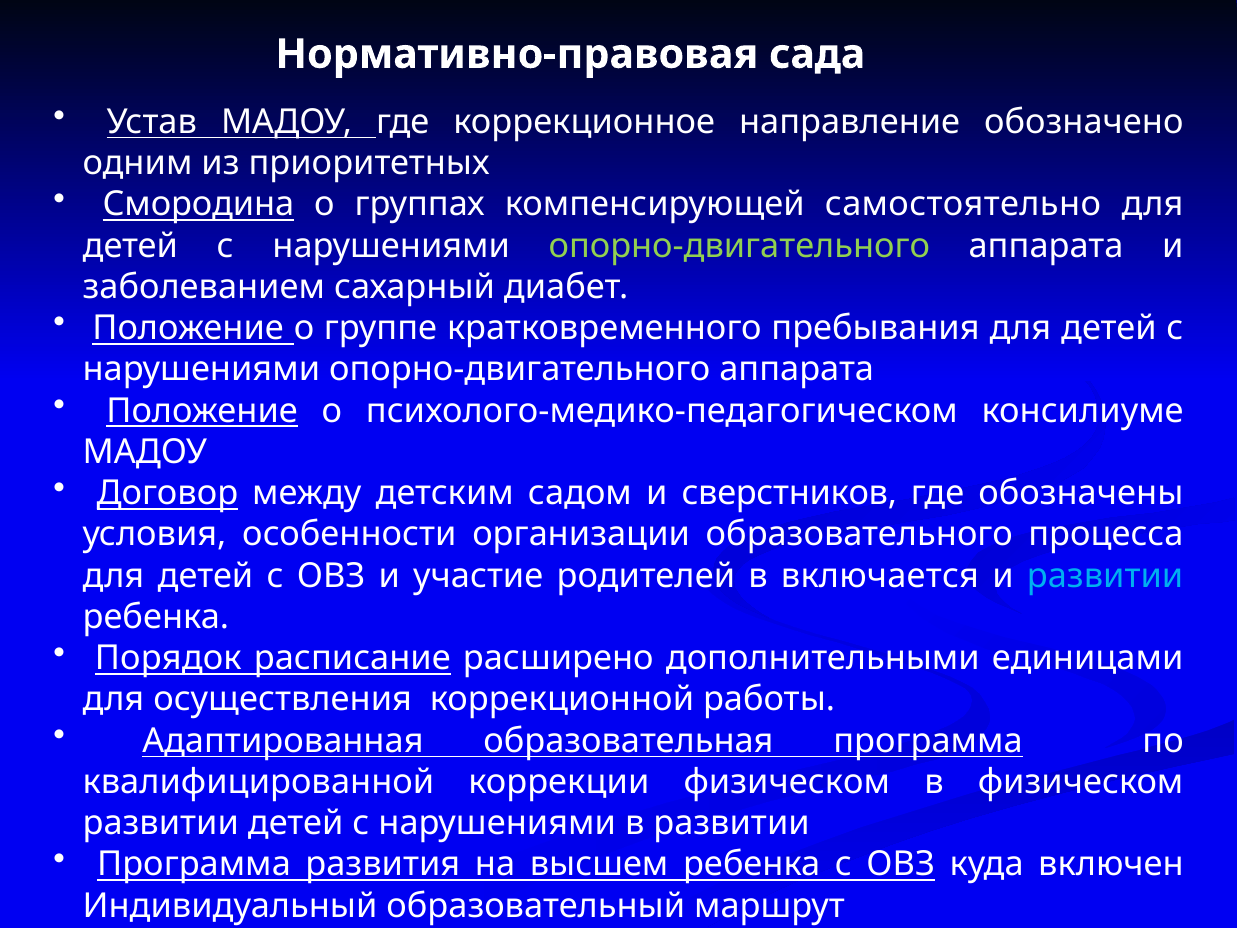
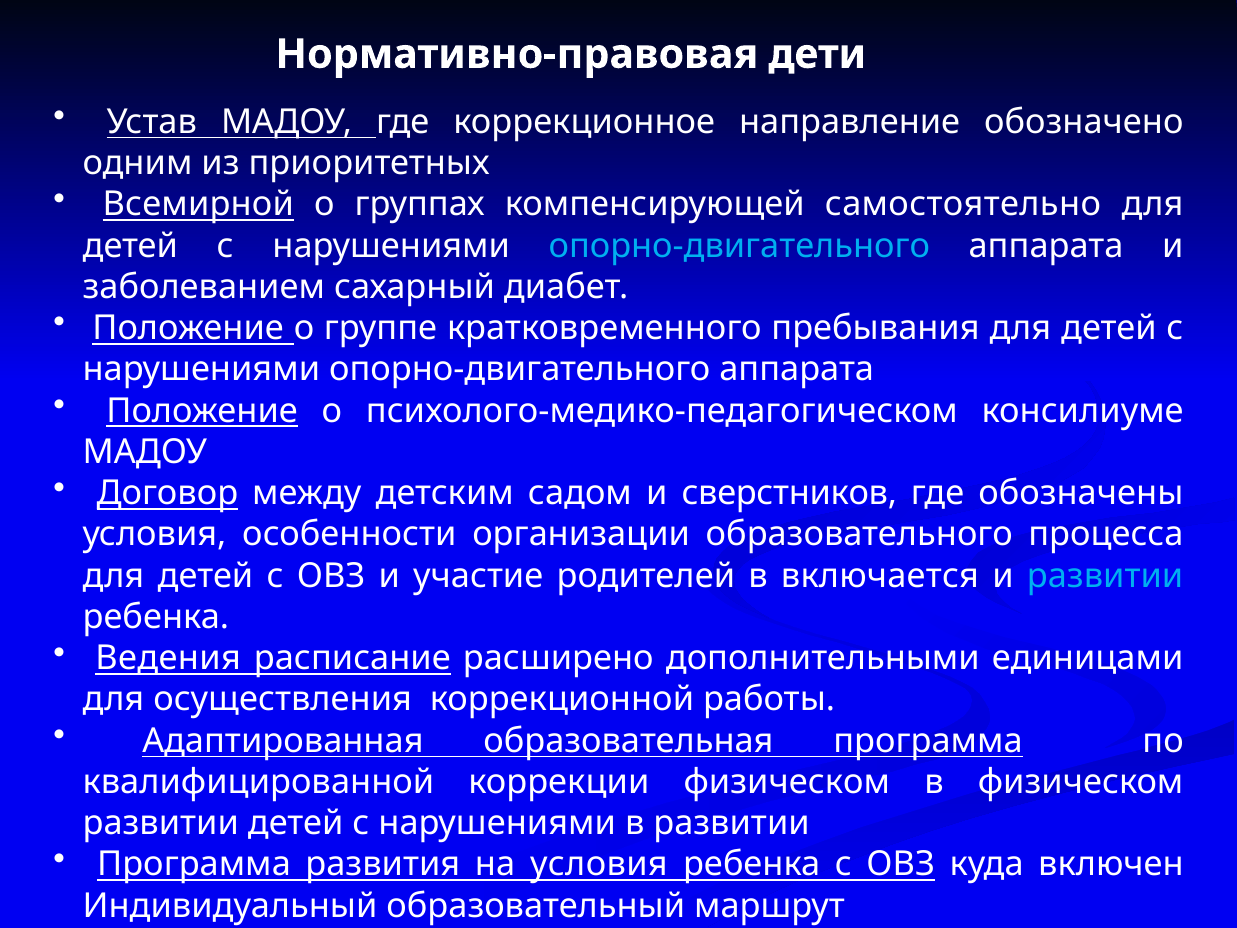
сада: сада -> дети
Смородина: Смородина -> Всемирной
опорно-двигательного at (739, 246) colour: light green -> light blue
Порядок at (168, 658): Порядок -> Ведения
на высшем: высшем -> условия
